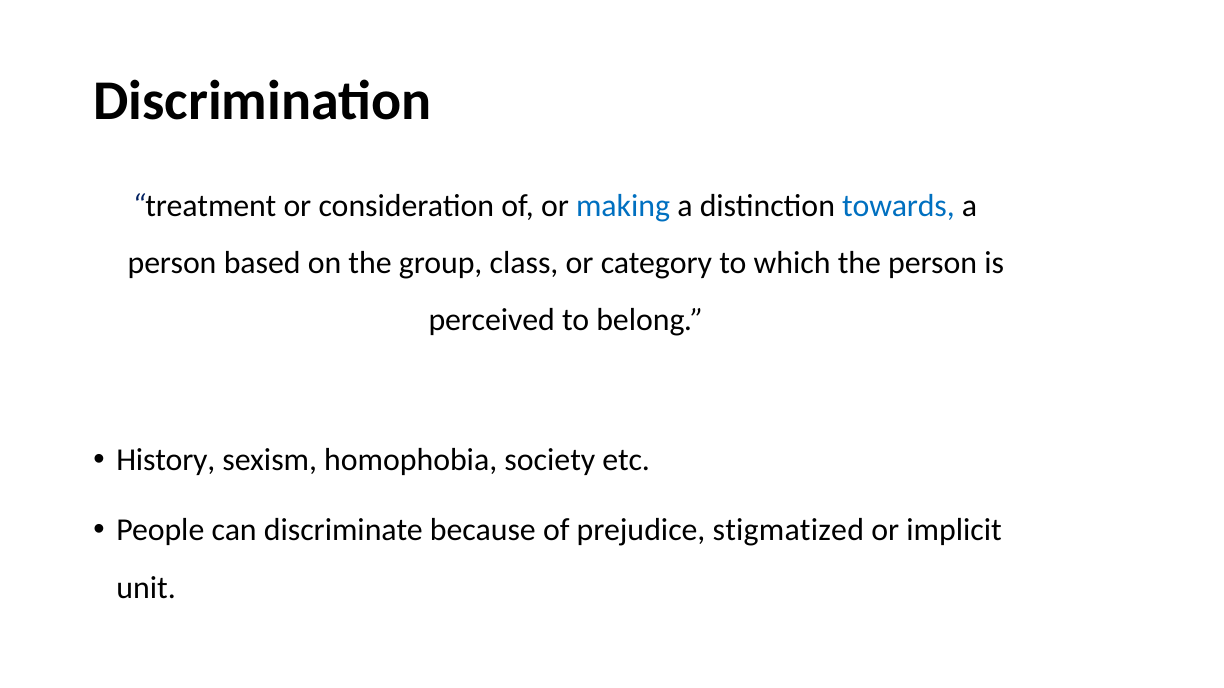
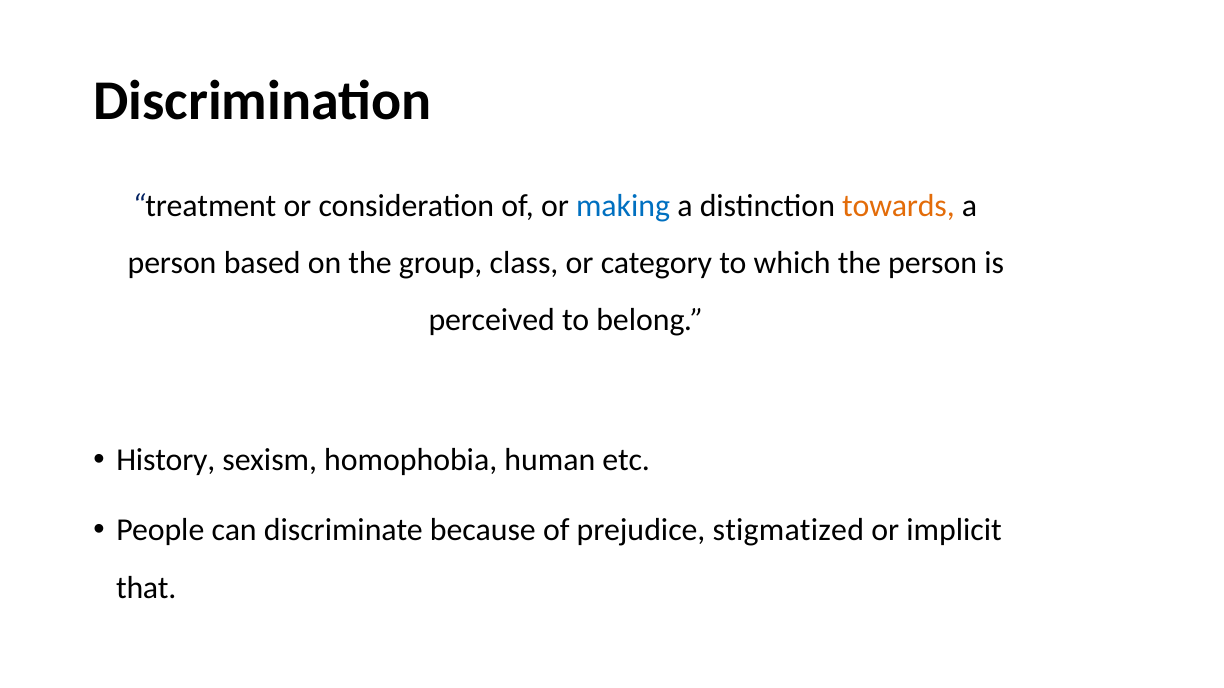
towards colour: blue -> orange
society: society -> human
unit: unit -> that
